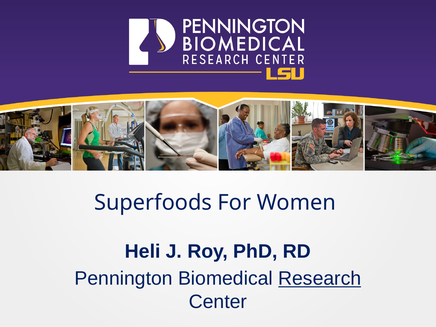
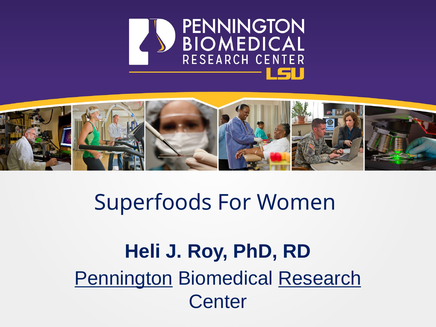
Pennington underline: none -> present
